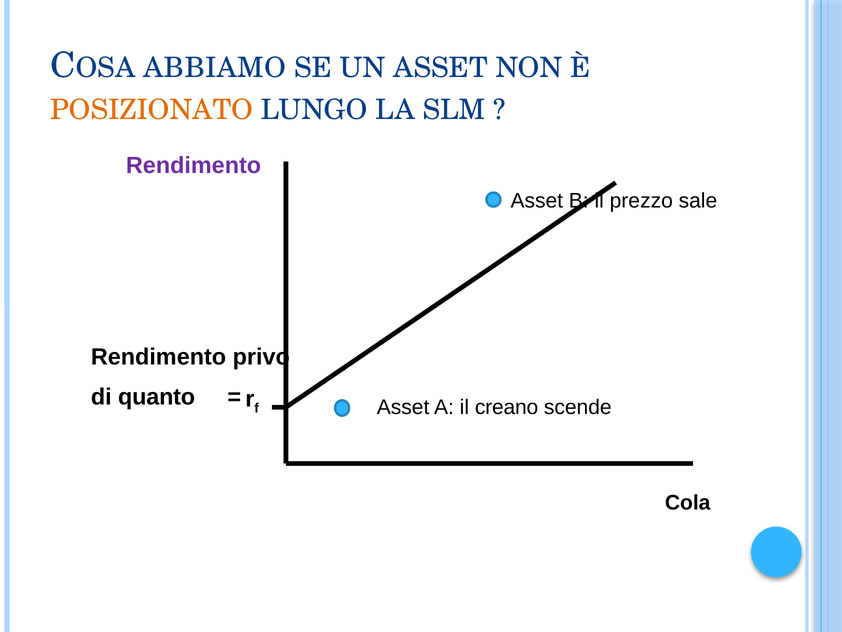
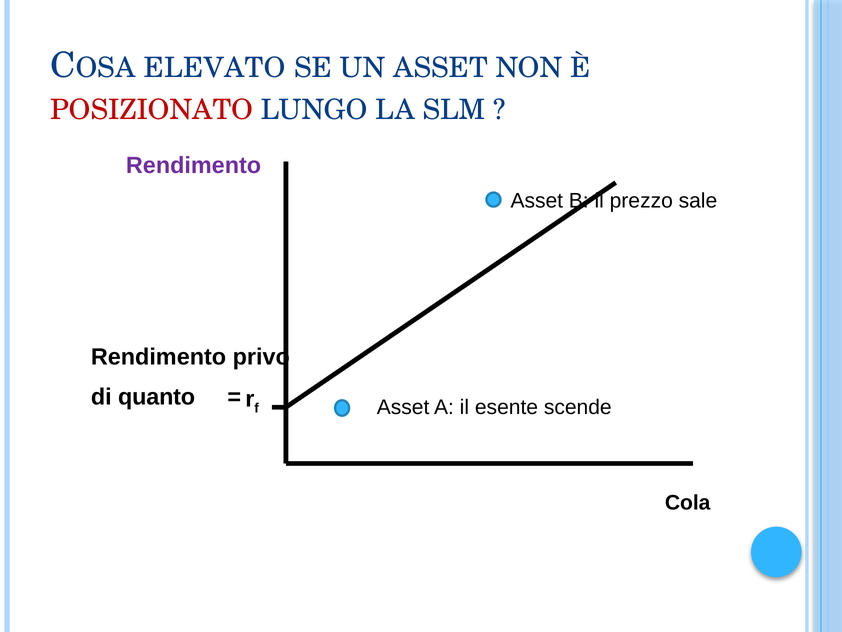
ABBIAMO: ABBIAMO -> ELEVATO
POSIZIONATO colour: orange -> red
creano: creano -> esente
